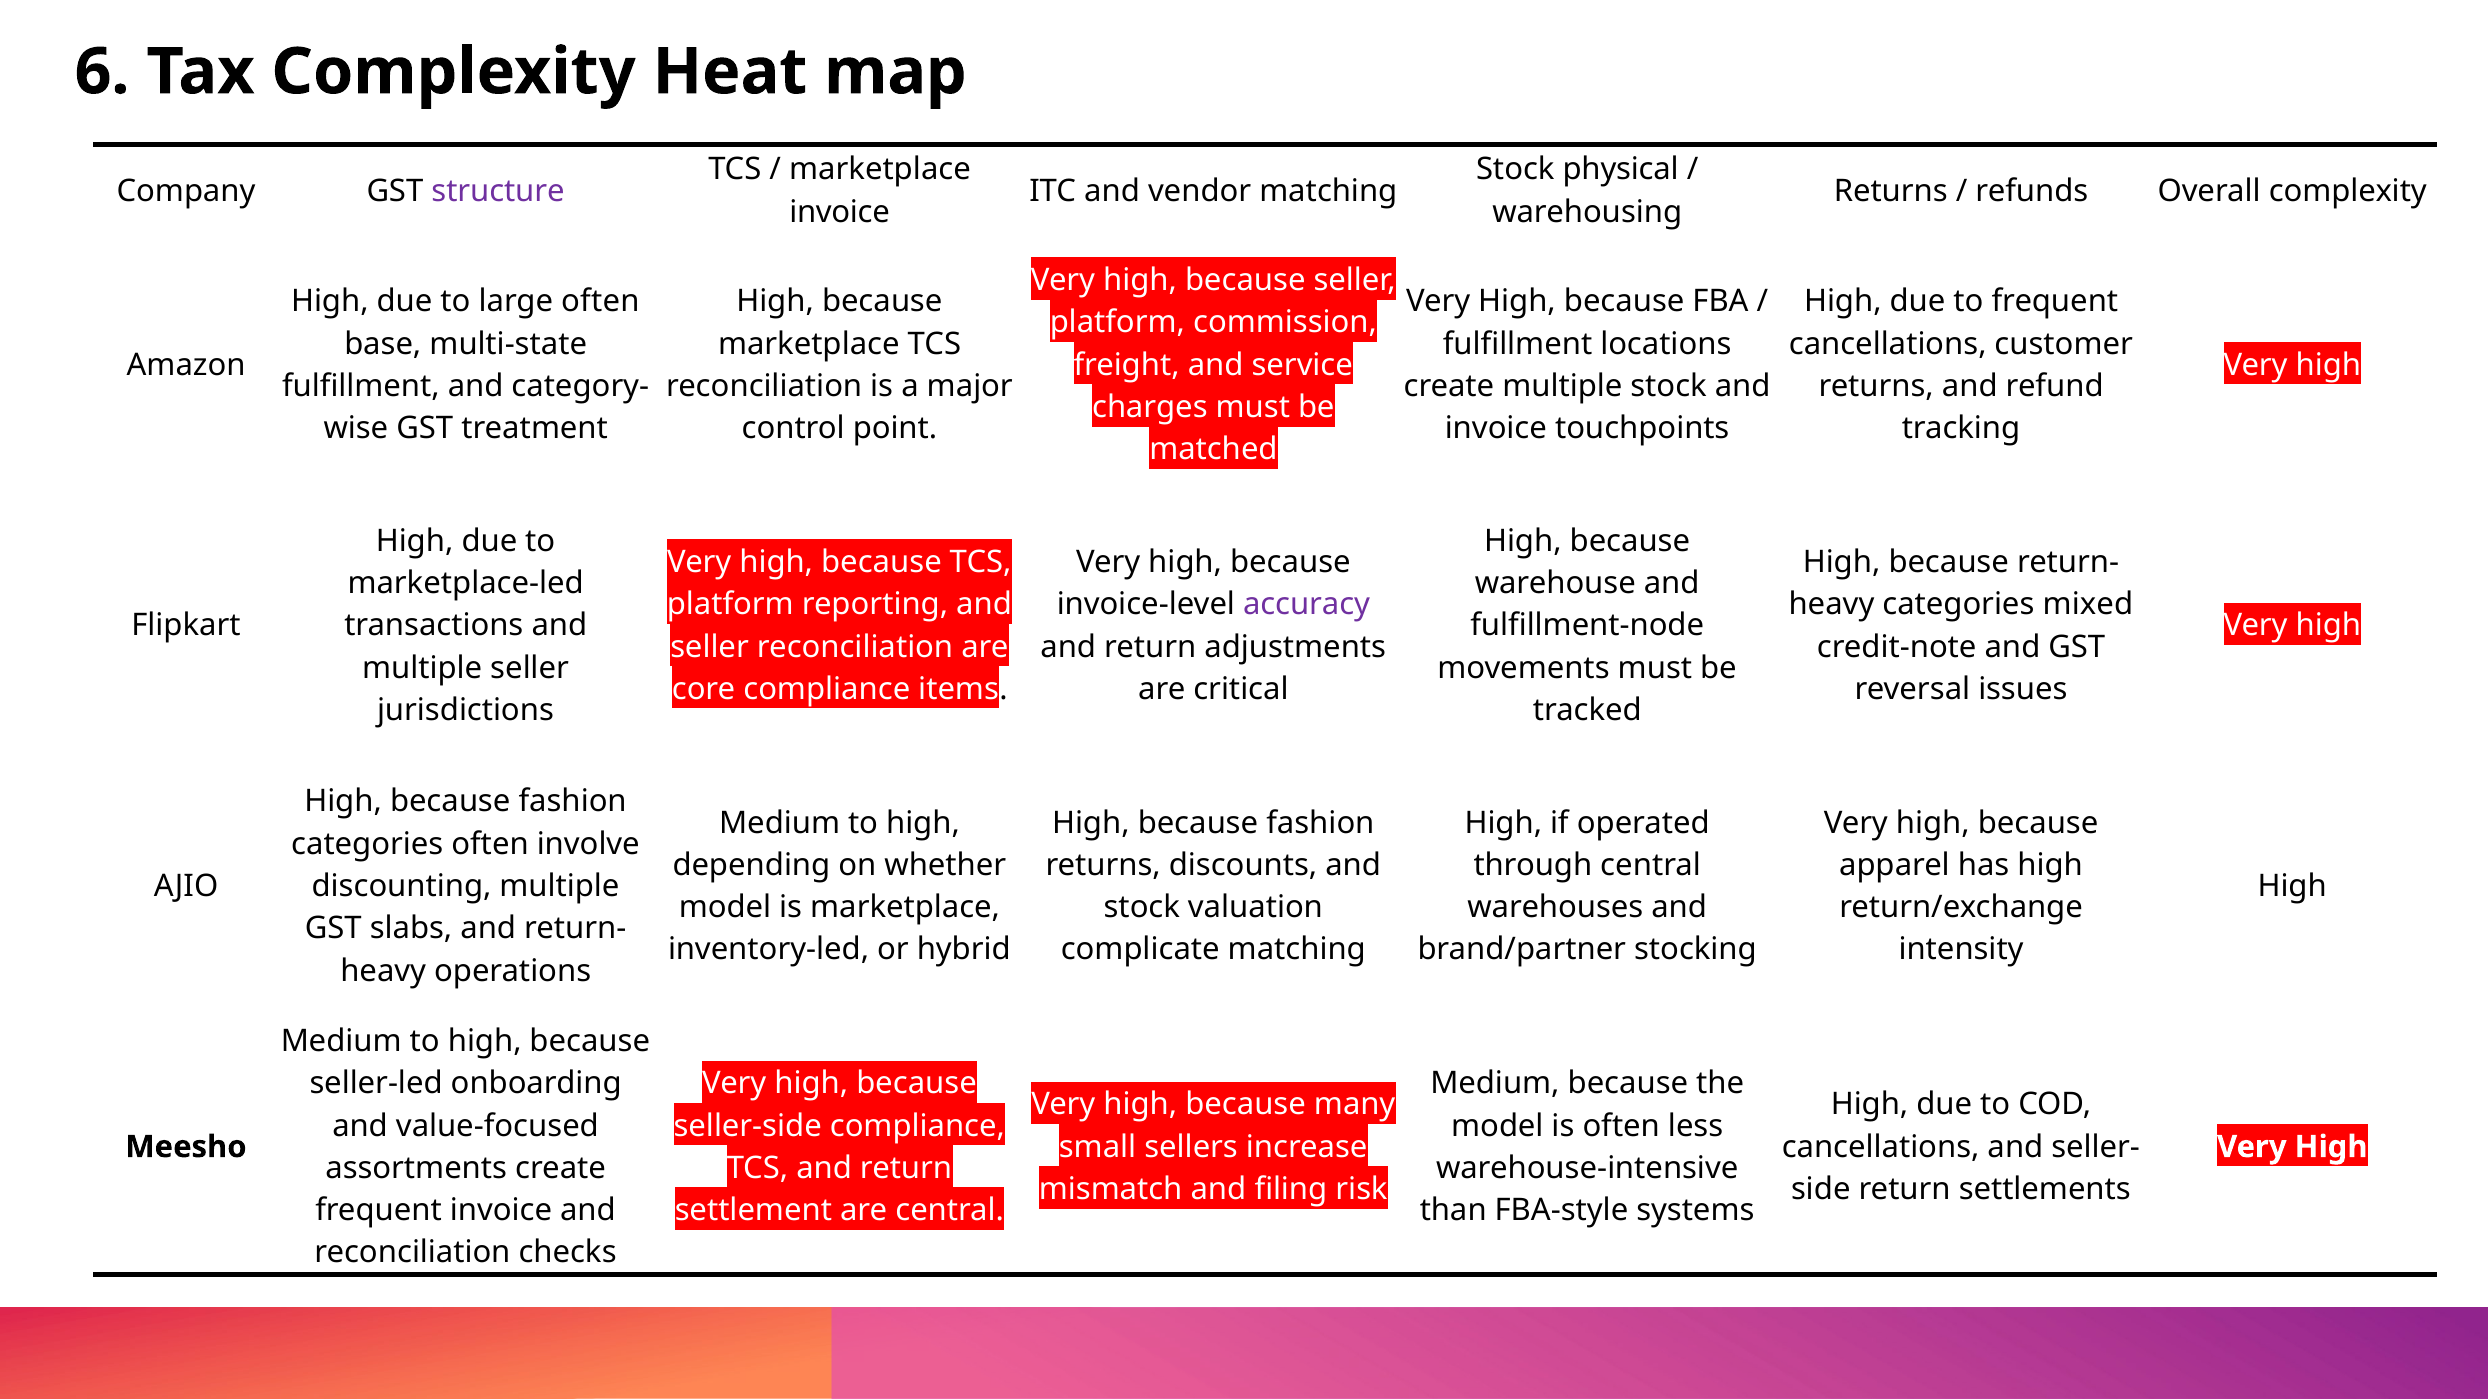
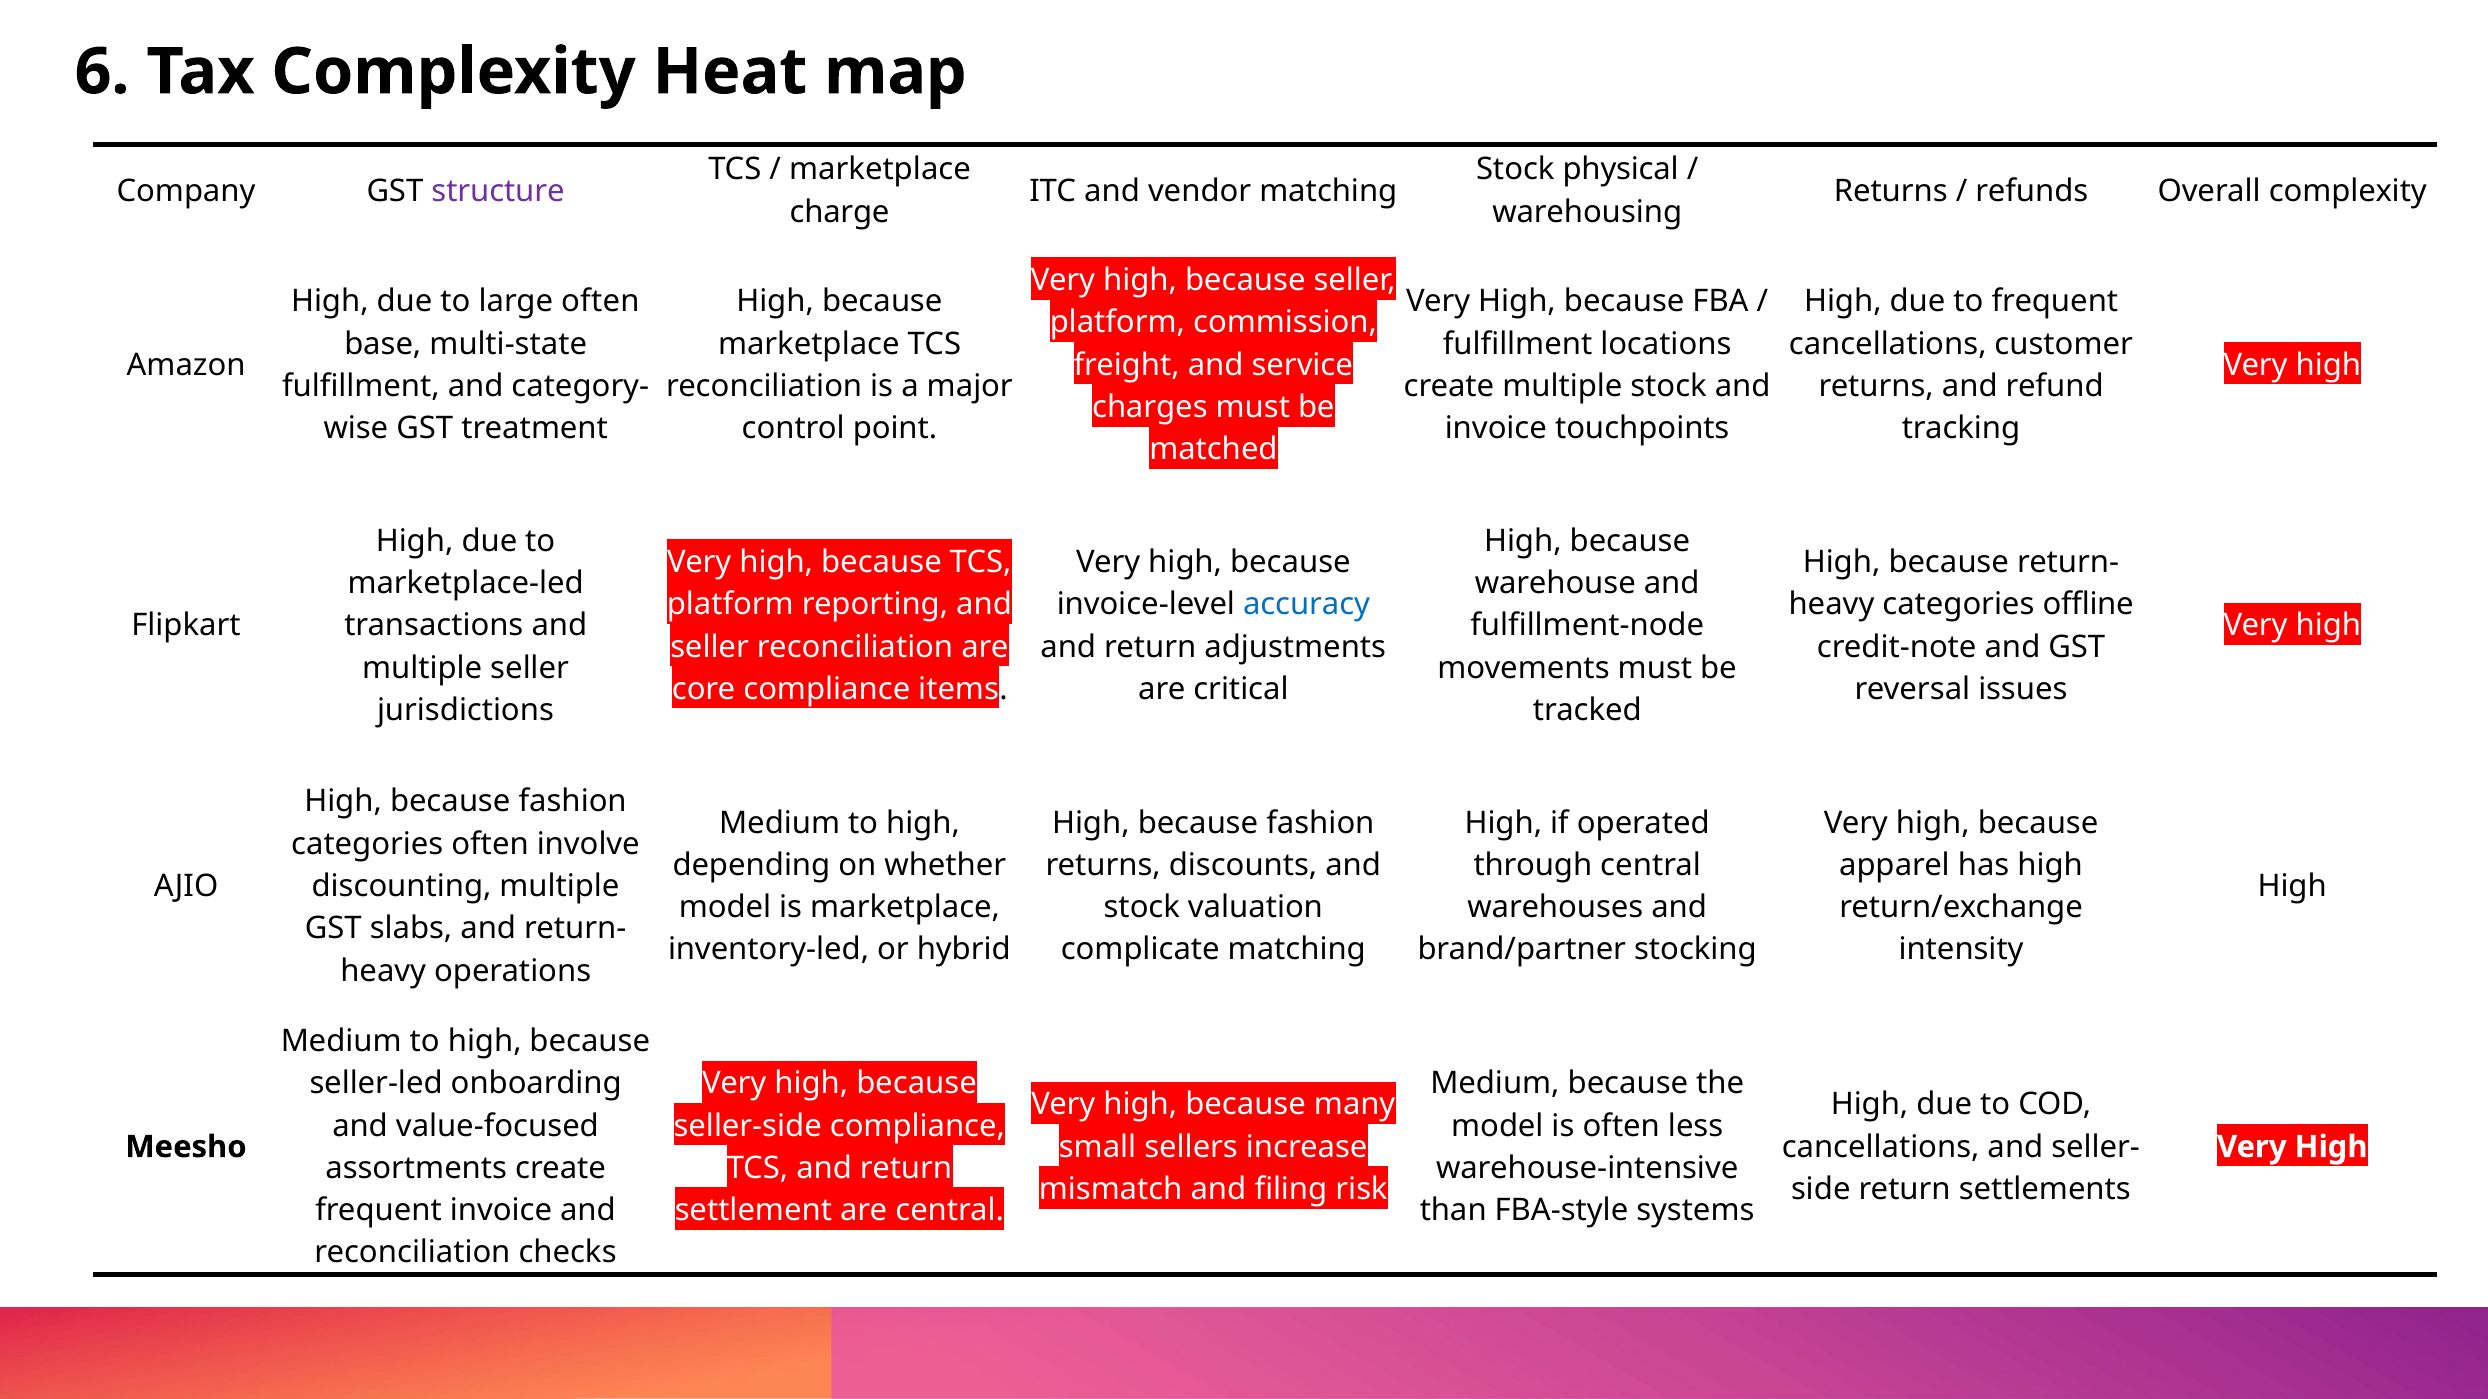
invoice at (840, 212): invoice -> charge
accuracy colour: purple -> blue
mixed: mixed -> offline
